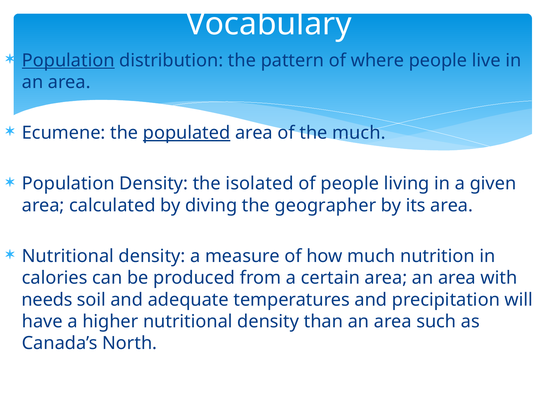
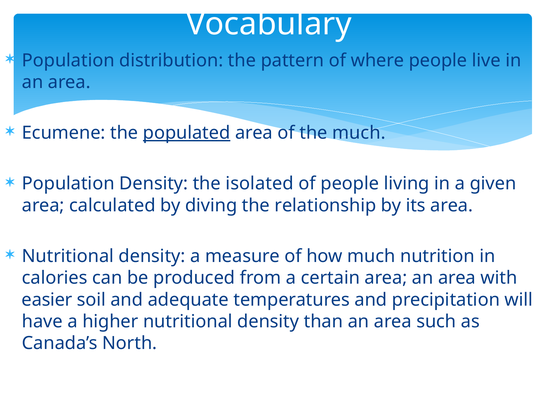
Population at (68, 60) underline: present -> none
geographer: geographer -> relationship
needs: needs -> easier
